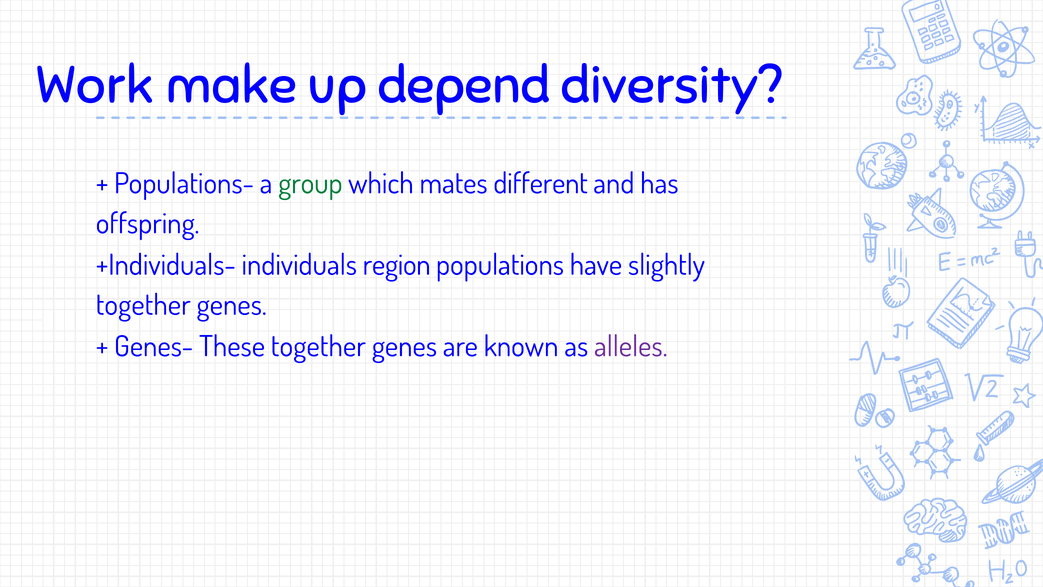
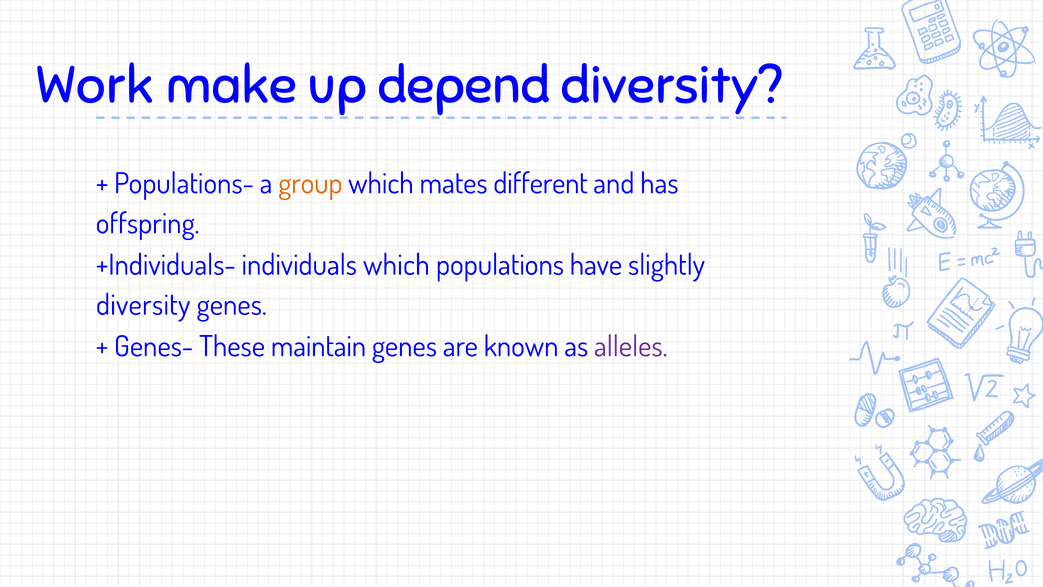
group colour: green -> orange
individuals region: region -> which
together at (143, 305): together -> diversity
These together: together -> maintain
